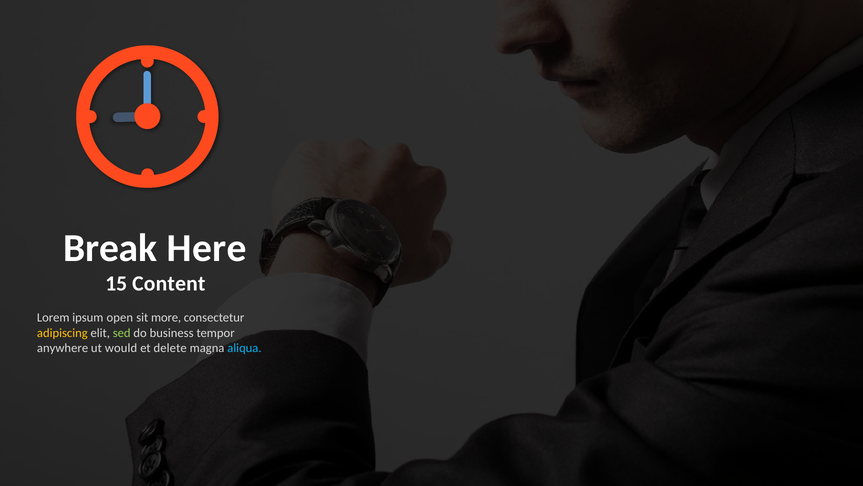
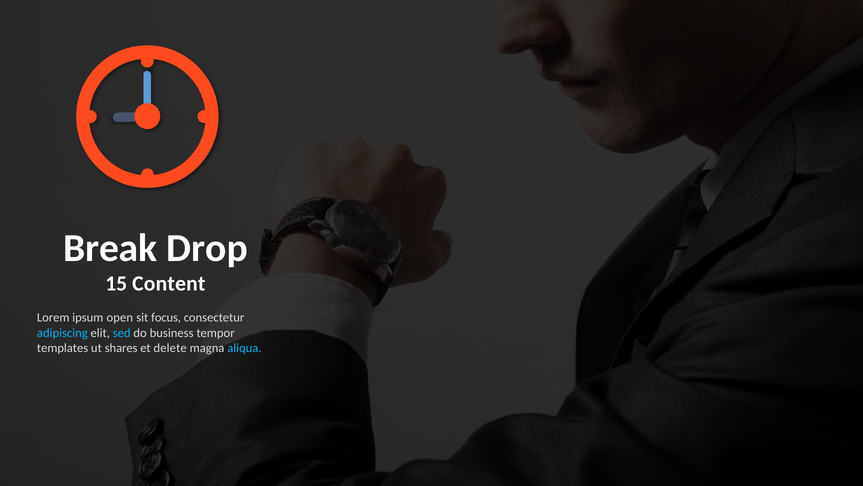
Here: Here -> Drop
more: more -> focus
adipiscing colour: yellow -> light blue
sed colour: light green -> light blue
anywhere: anywhere -> templates
would: would -> shares
